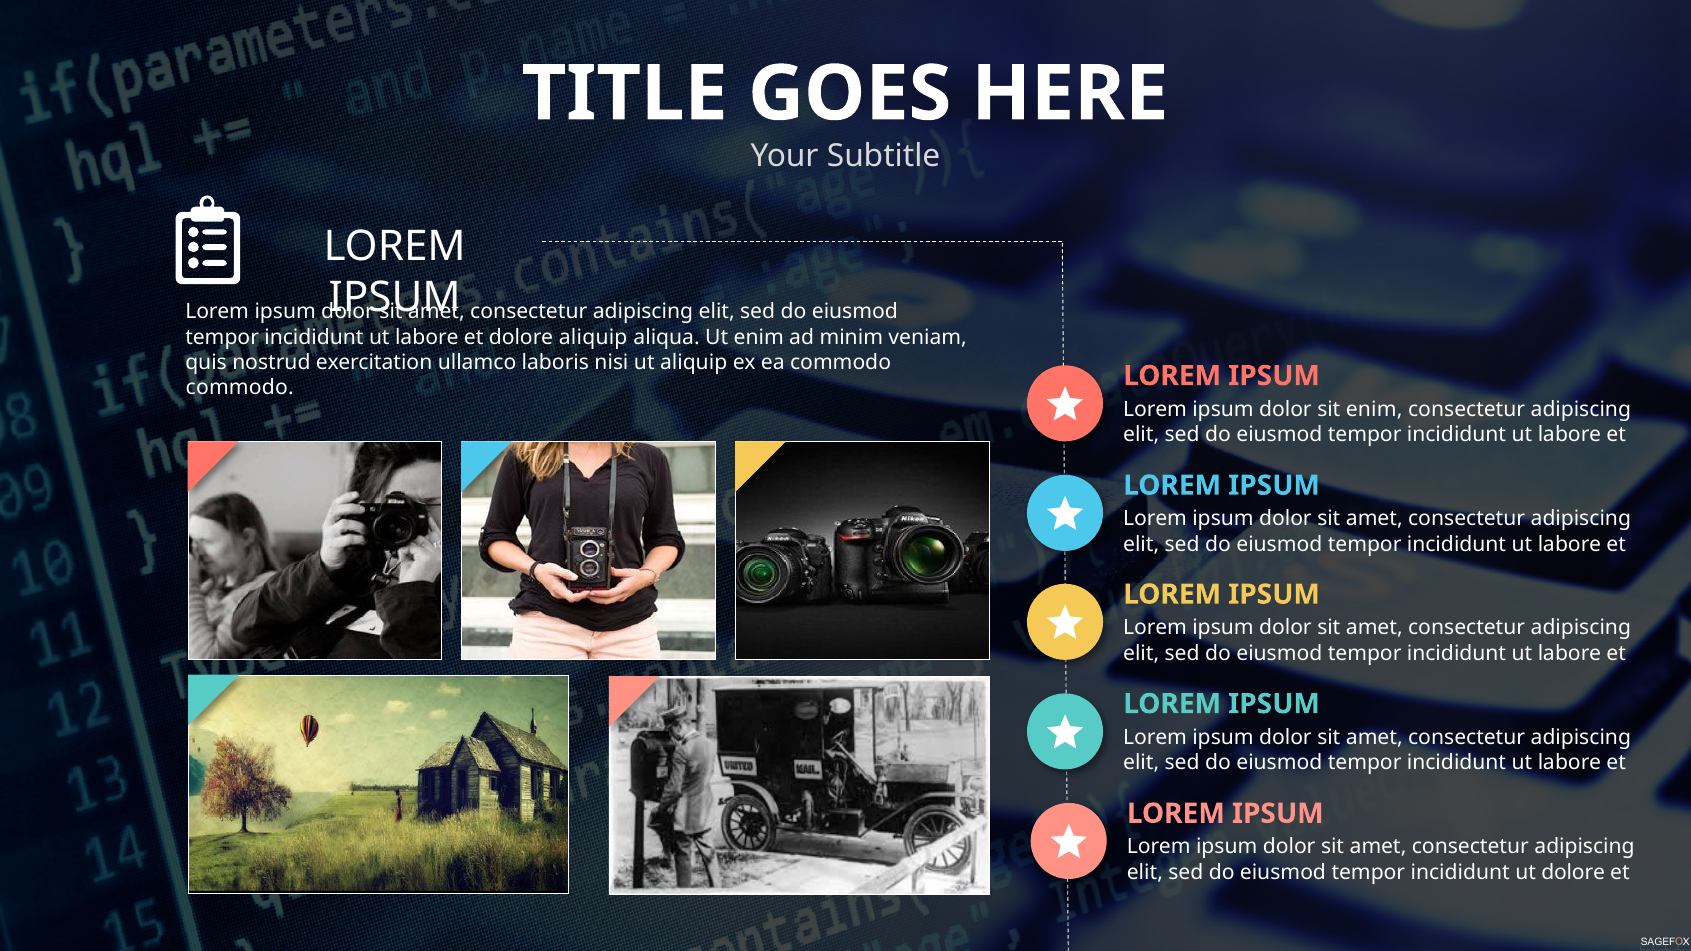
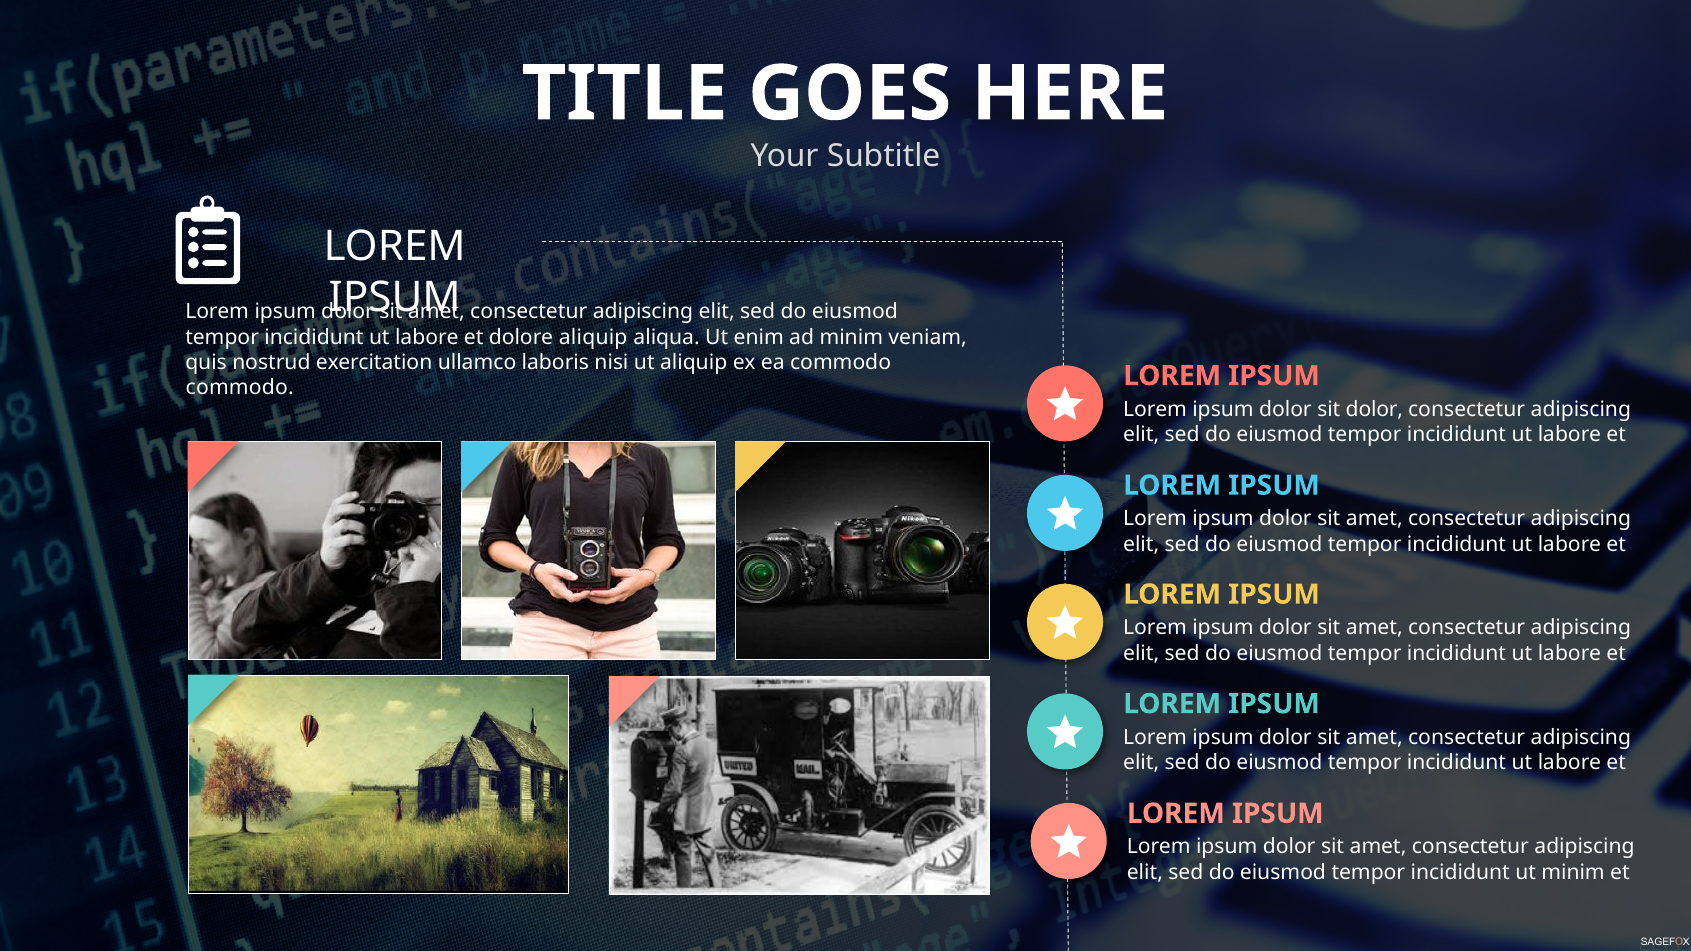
sit enim: enim -> dolor
ut dolore: dolore -> minim
